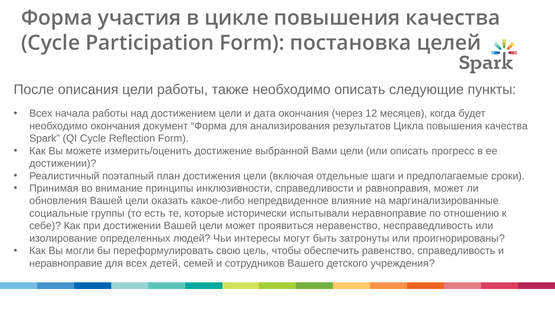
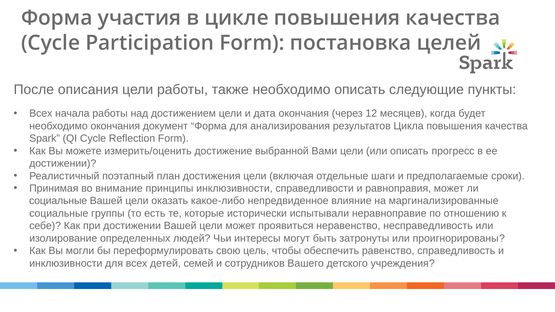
обновления at (58, 201): обновления -> социальные
неравноправие at (66, 263): неравноправие -> инклюзивности
